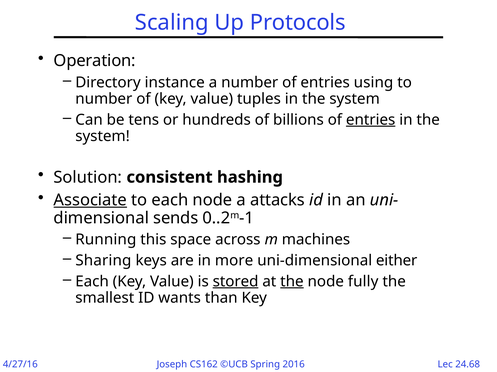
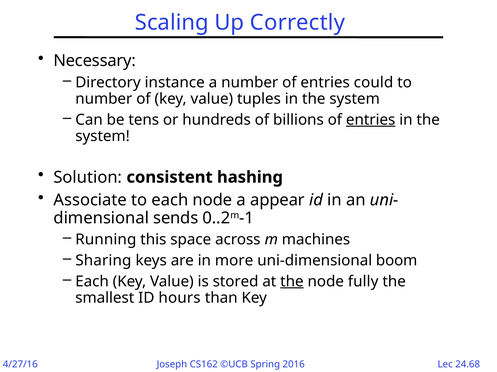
Protocols: Protocols -> Correctly
Operation: Operation -> Necessary
using: using -> could
Associate underline: present -> none
attacks: attacks -> appear
either: either -> boom
stored underline: present -> none
wants: wants -> hours
